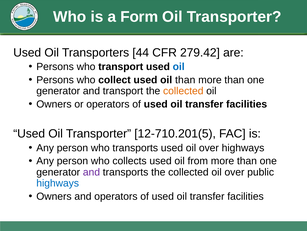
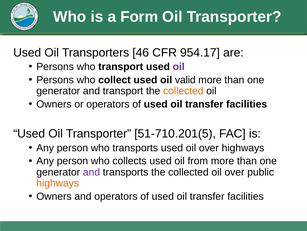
44: 44 -> 46
279.42: 279.42 -> 954.17
oil at (179, 67) colour: blue -> purple
oil than: than -> valid
12-710.201(5: 12-710.201(5 -> 51-710.201(5
highways at (58, 183) colour: blue -> orange
